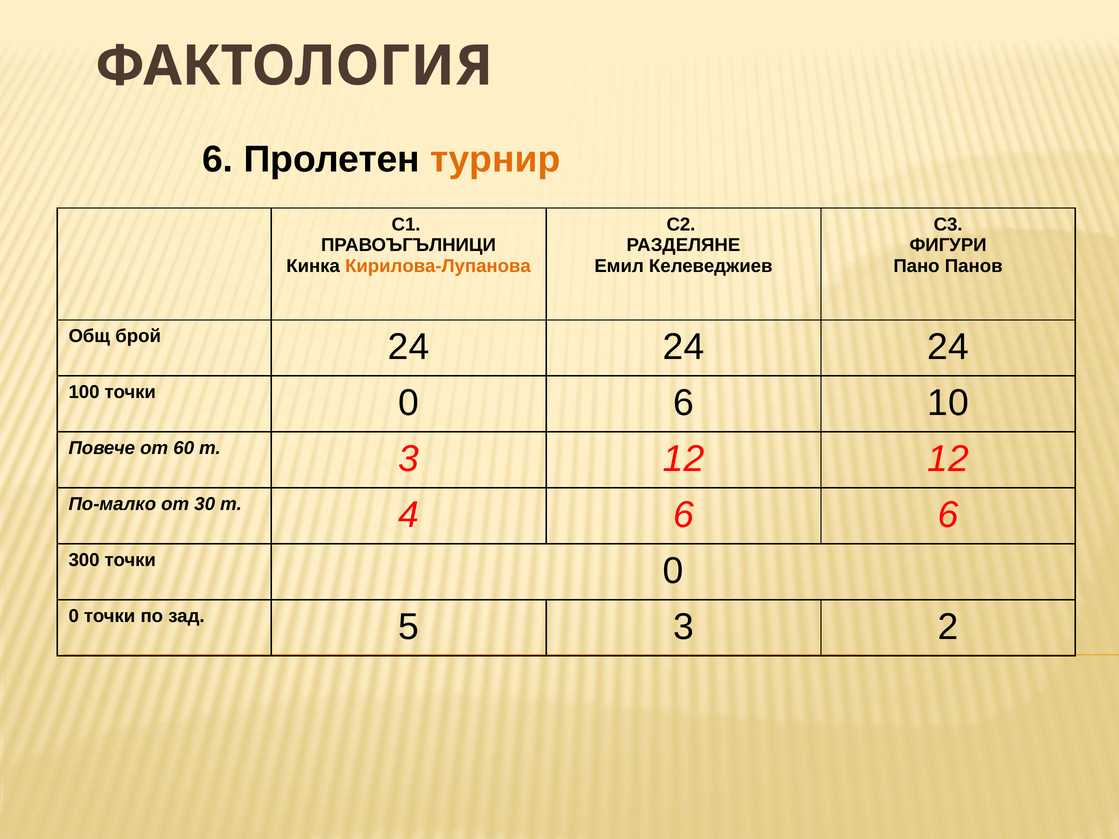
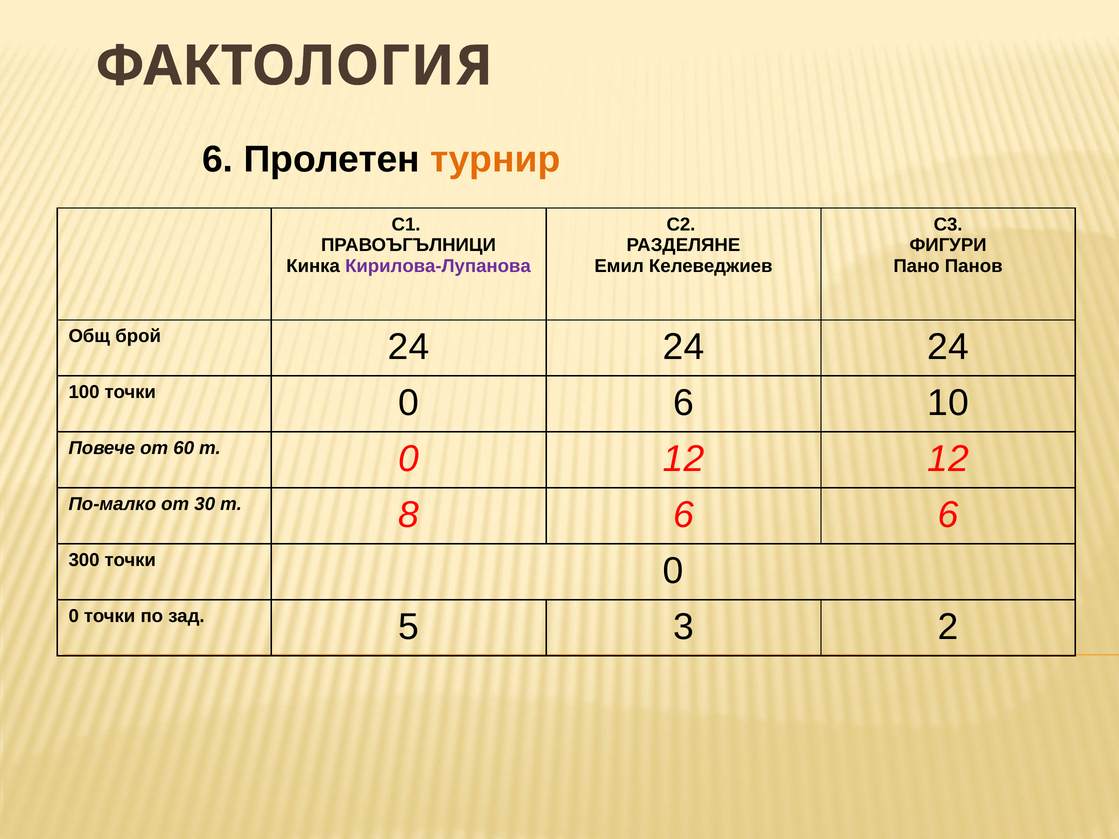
Кирилова-Лупанова colour: orange -> purple
т 3: 3 -> 0
4: 4 -> 8
